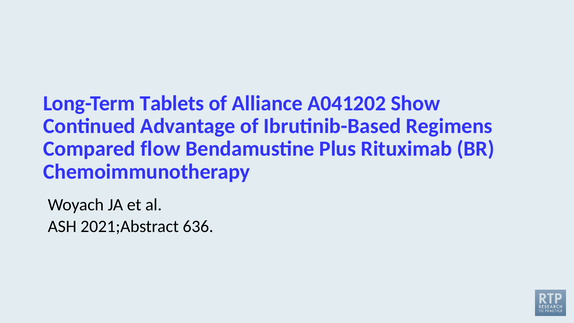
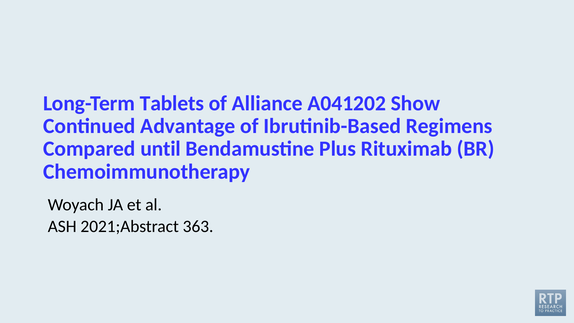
flow: flow -> until
636: 636 -> 363
